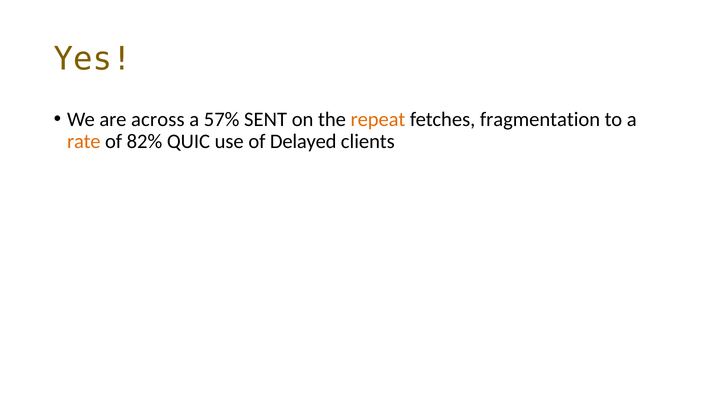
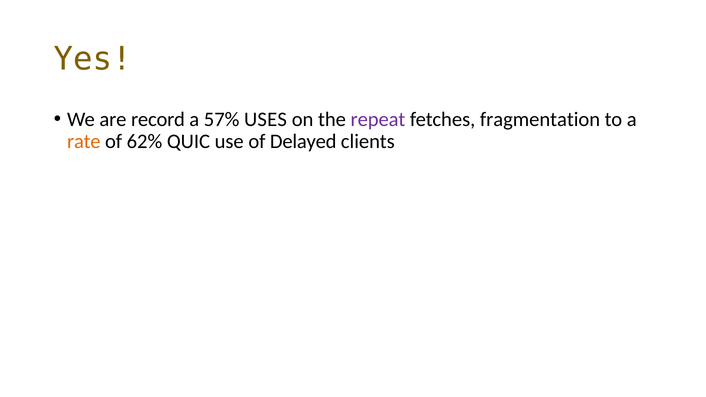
across: across -> record
SENT: SENT -> USES
repeat colour: orange -> purple
82%: 82% -> 62%
